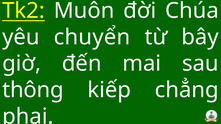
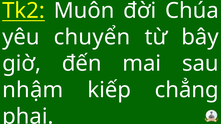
thông: thông -> nhậm
